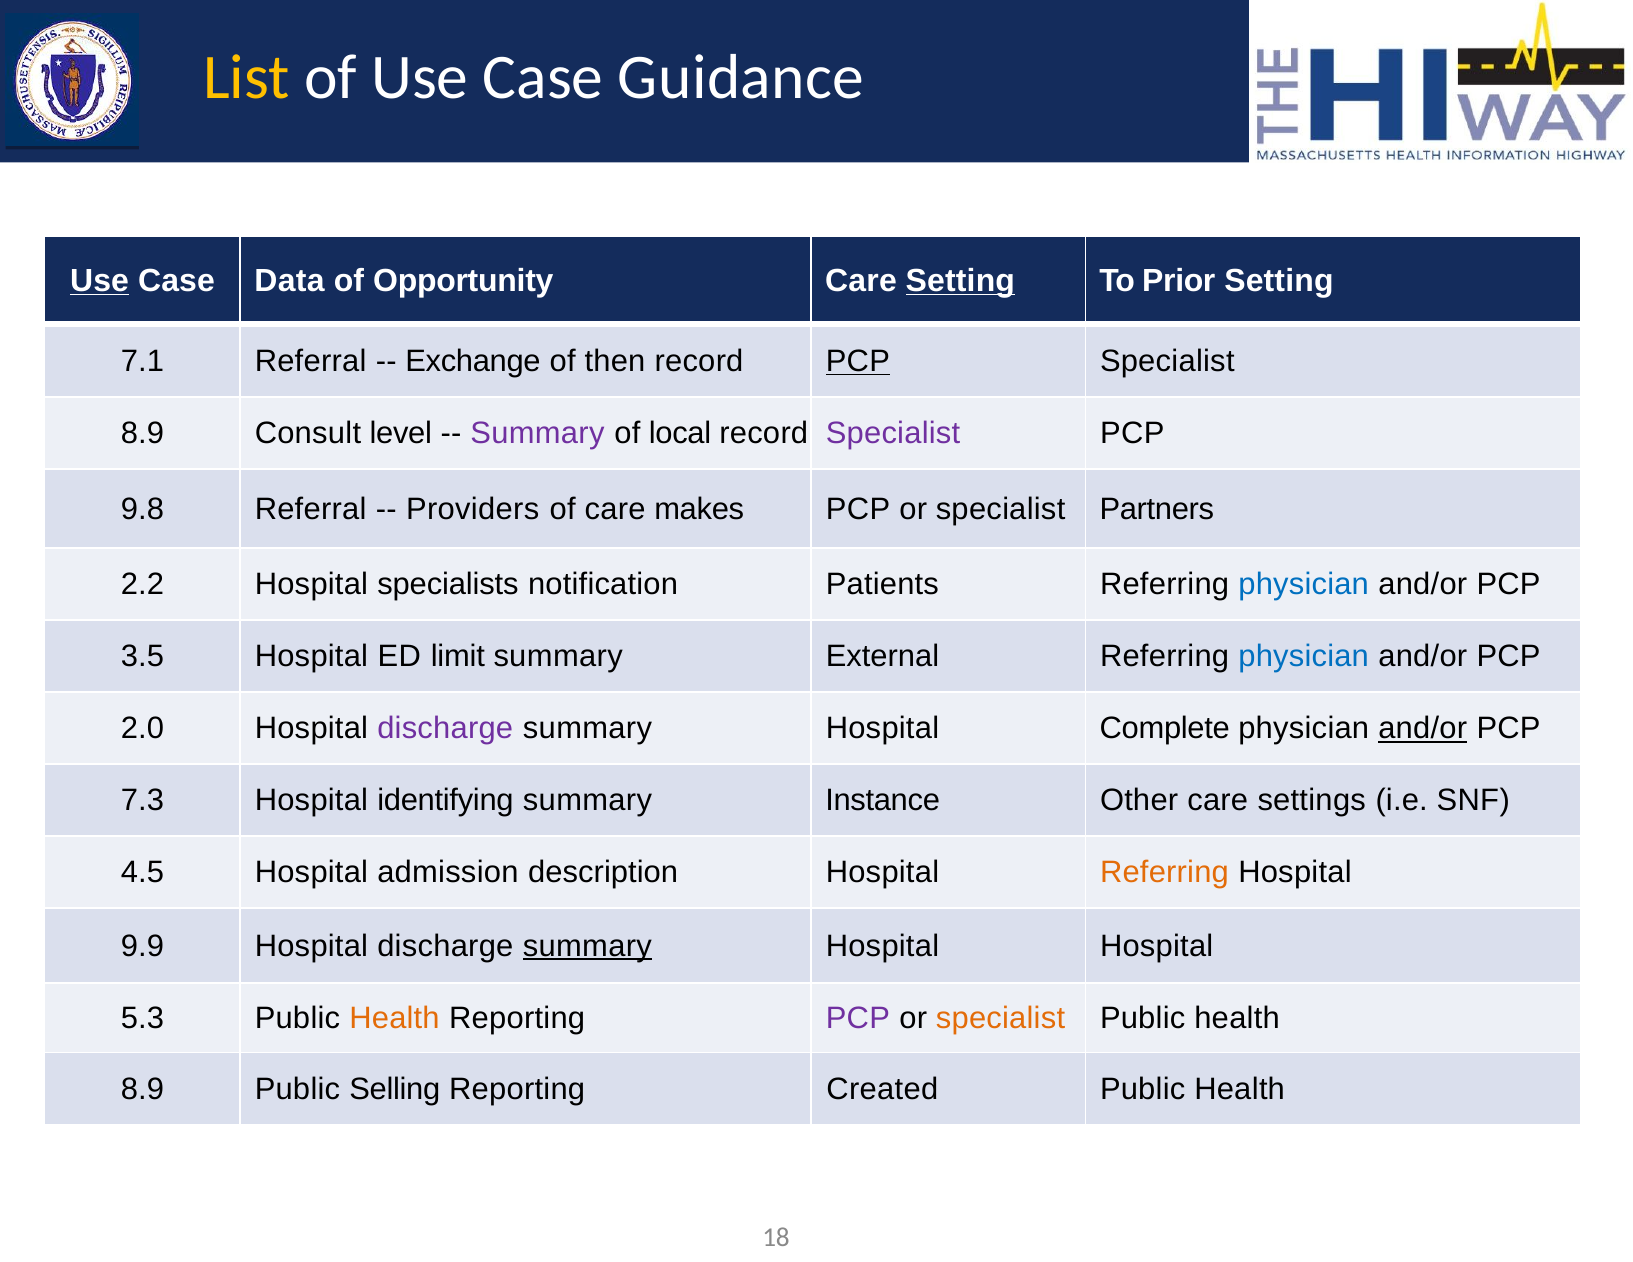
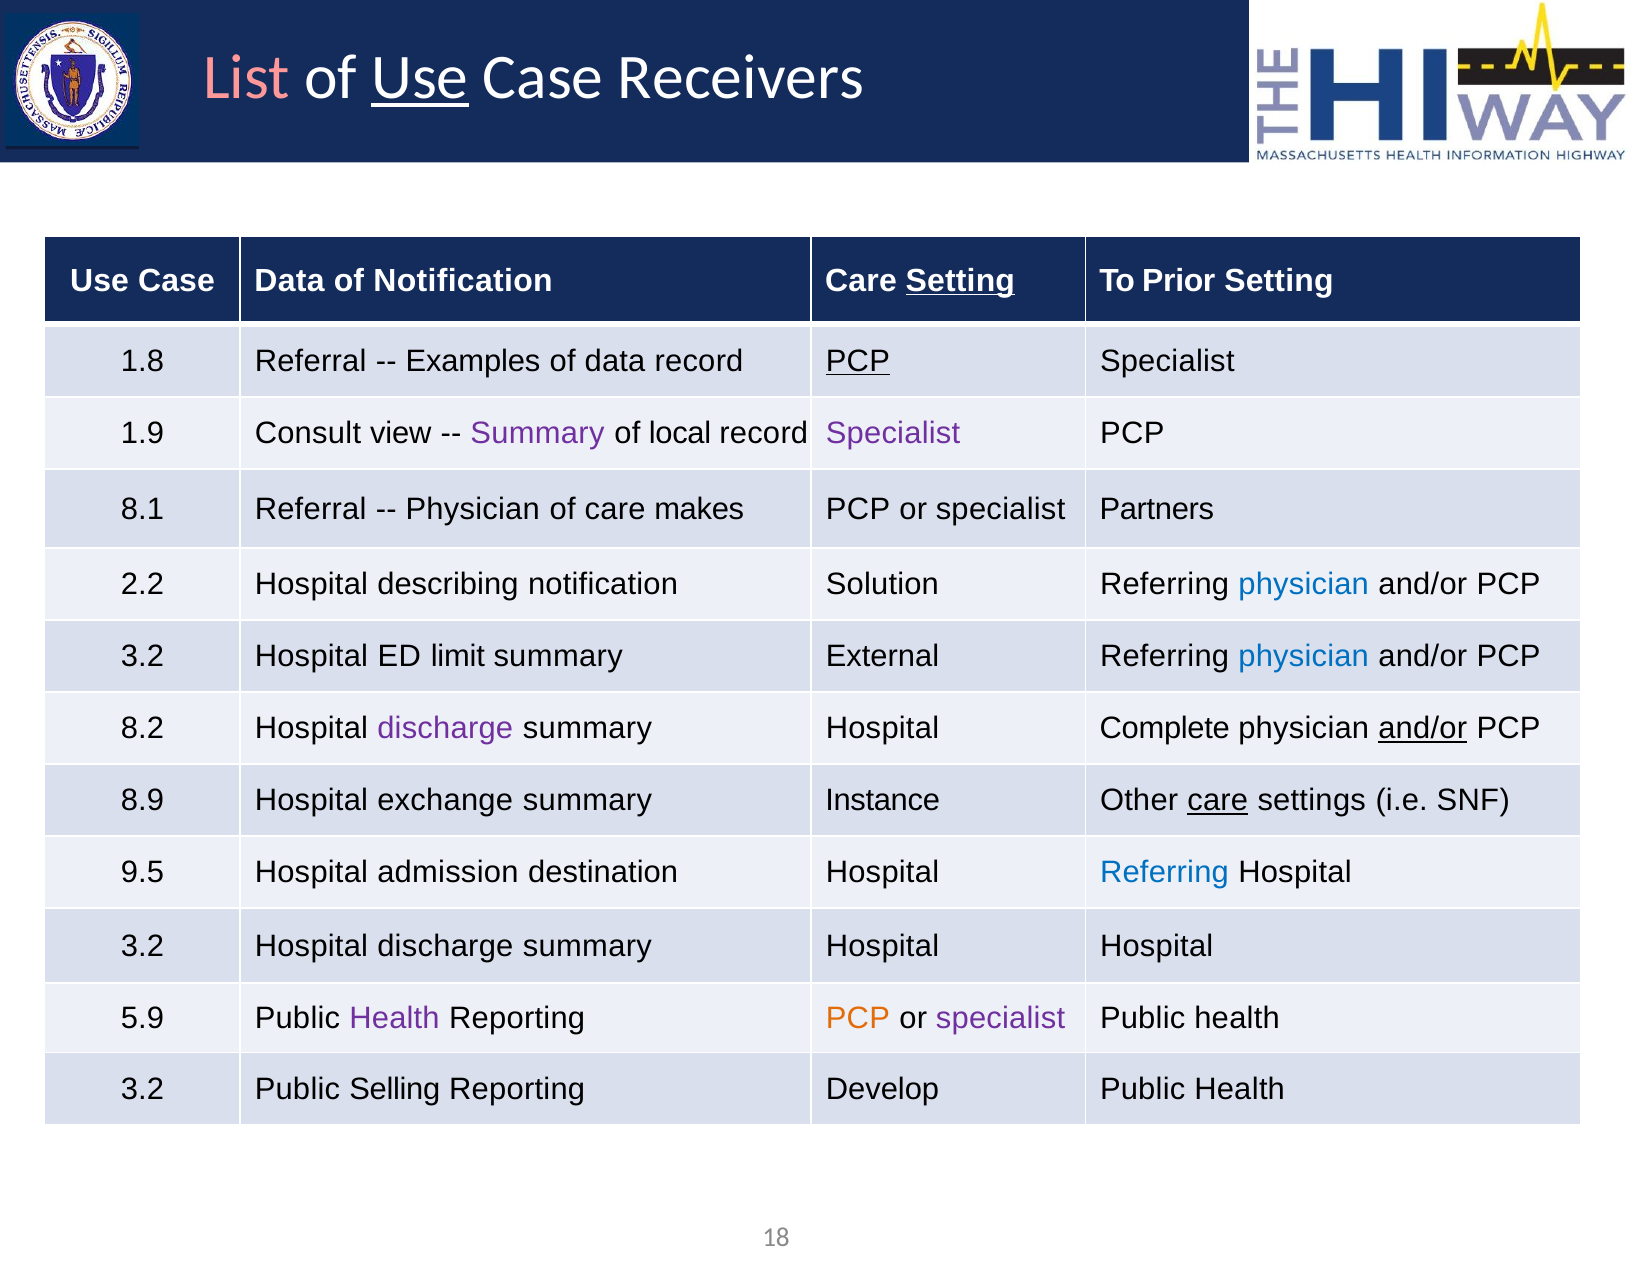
List colour: yellow -> pink
Use at (420, 78) underline: none -> present
Guidance: Guidance -> Receivers
Use at (100, 281) underline: present -> none
of Opportunity: Opportunity -> Notification
7.1: 7.1 -> 1.8
Exchange: Exchange -> Examples
of then: then -> data
8.9 at (142, 434): 8.9 -> 1.9
level: level -> view
9.8: 9.8 -> 8.1
Providers at (473, 509): Providers -> Physician
specialists: specialists -> describing
Patients: Patients -> Solution
3.5 at (142, 656): 3.5 -> 3.2
2.0: 2.0 -> 8.2
7.3: 7.3 -> 8.9
identifying: identifying -> exchange
care at (1218, 800) underline: none -> present
4.5: 4.5 -> 9.5
description: description -> destination
Referring at (1164, 873) colour: orange -> blue
9.9 at (142, 946): 9.9 -> 3.2
summary at (587, 946) underline: present -> none
5.3: 5.3 -> 5.9
Health at (395, 1018) colour: orange -> purple
PCP at (858, 1018) colour: purple -> orange
specialist at (1001, 1018) colour: orange -> purple
8.9 at (142, 1089): 8.9 -> 3.2
Created: Created -> Develop
